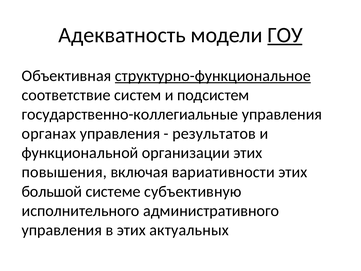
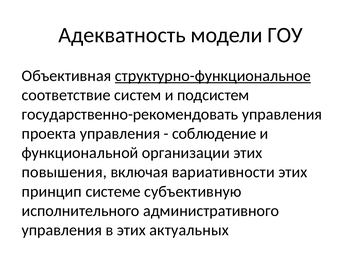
ГОУ underline: present -> none
государственно-коллегиальные: государственно-коллегиальные -> государственно-рекомендовать
органах: органах -> проекта
результатов: результатов -> соблюдение
большой: большой -> принцип
